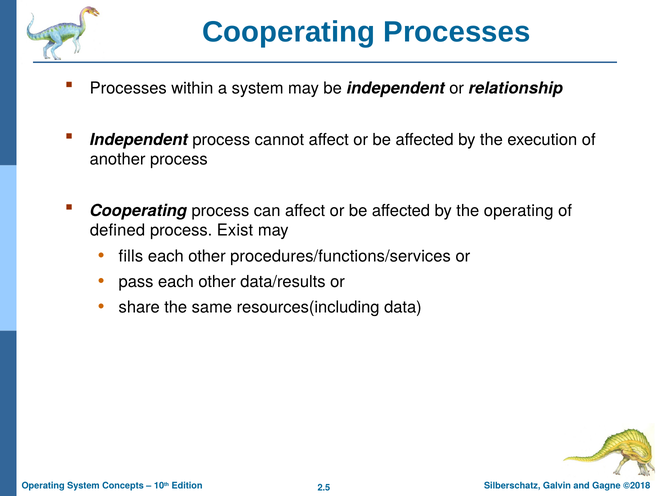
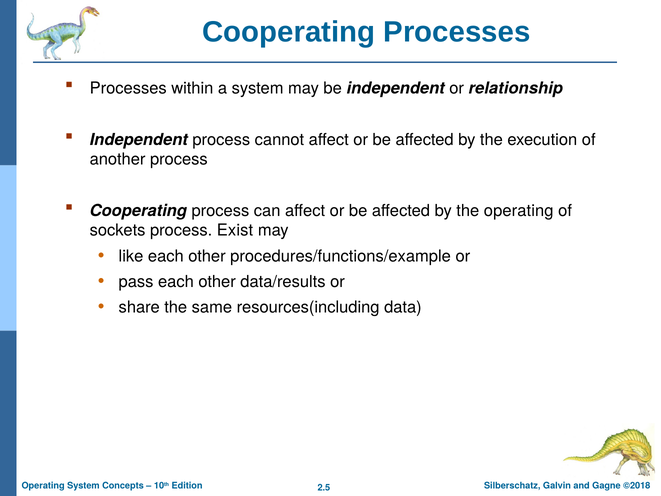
defined: defined -> sockets
fills: fills -> like
procedures/functions/services: procedures/functions/services -> procedures/functions/example
